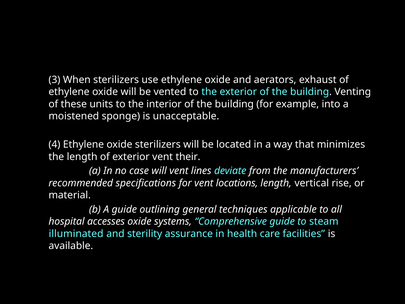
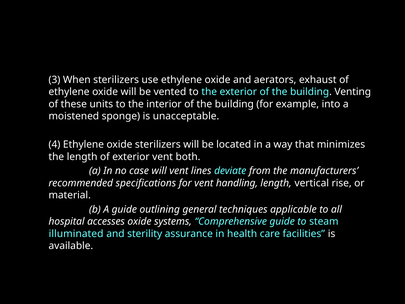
their: their -> both
locations: locations -> handling
